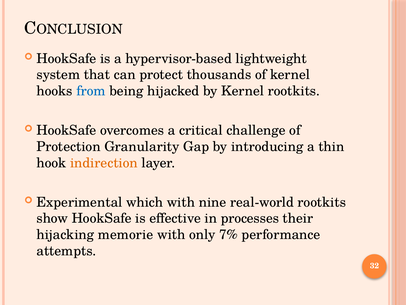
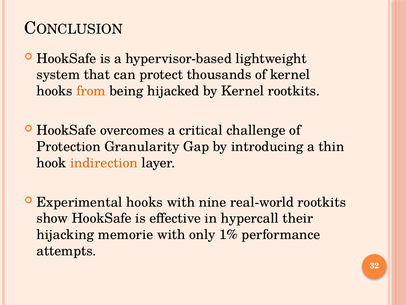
from colour: blue -> orange
Experimental which: which -> hooks
processes: processes -> hypercall
7%: 7% -> 1%
